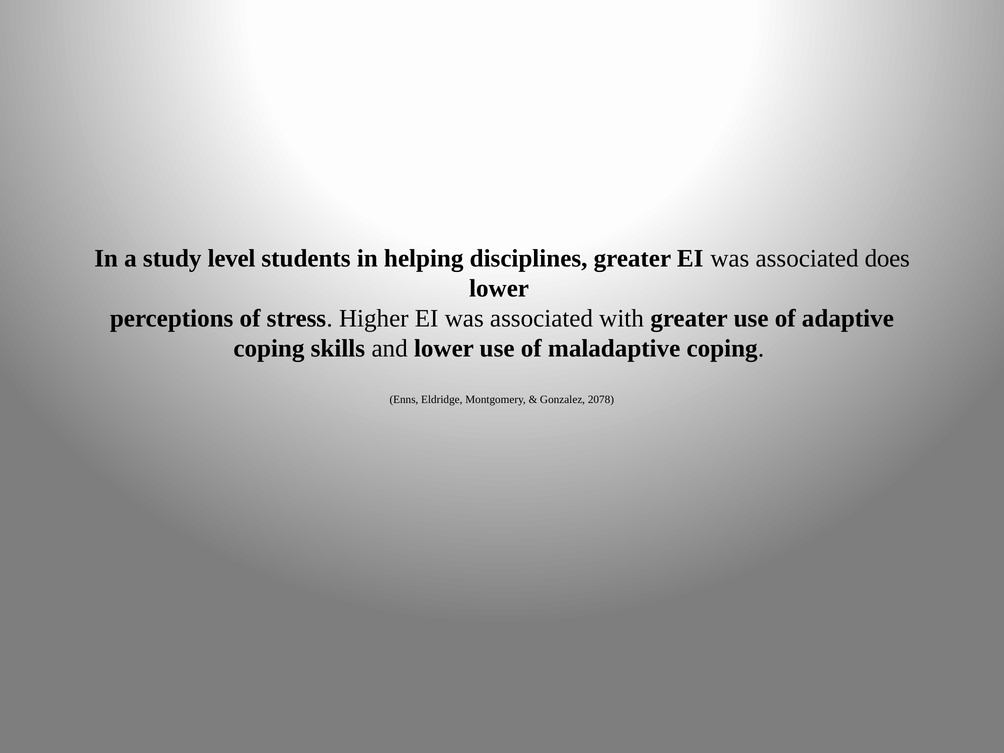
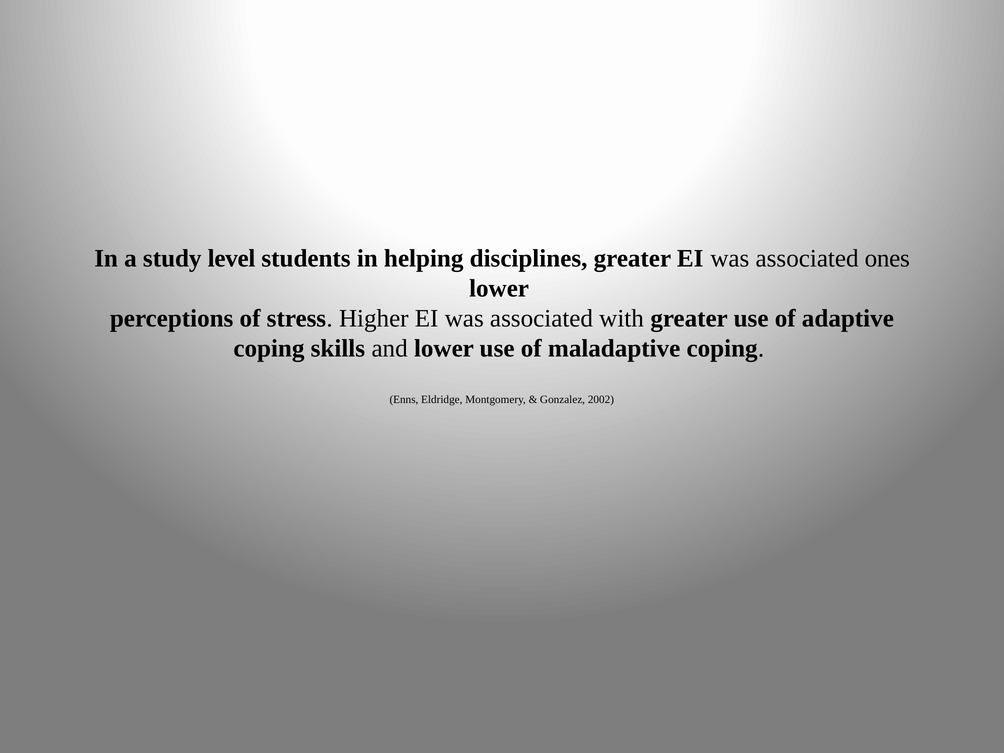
does: does -> ones
2078: 2078 -> 2002
